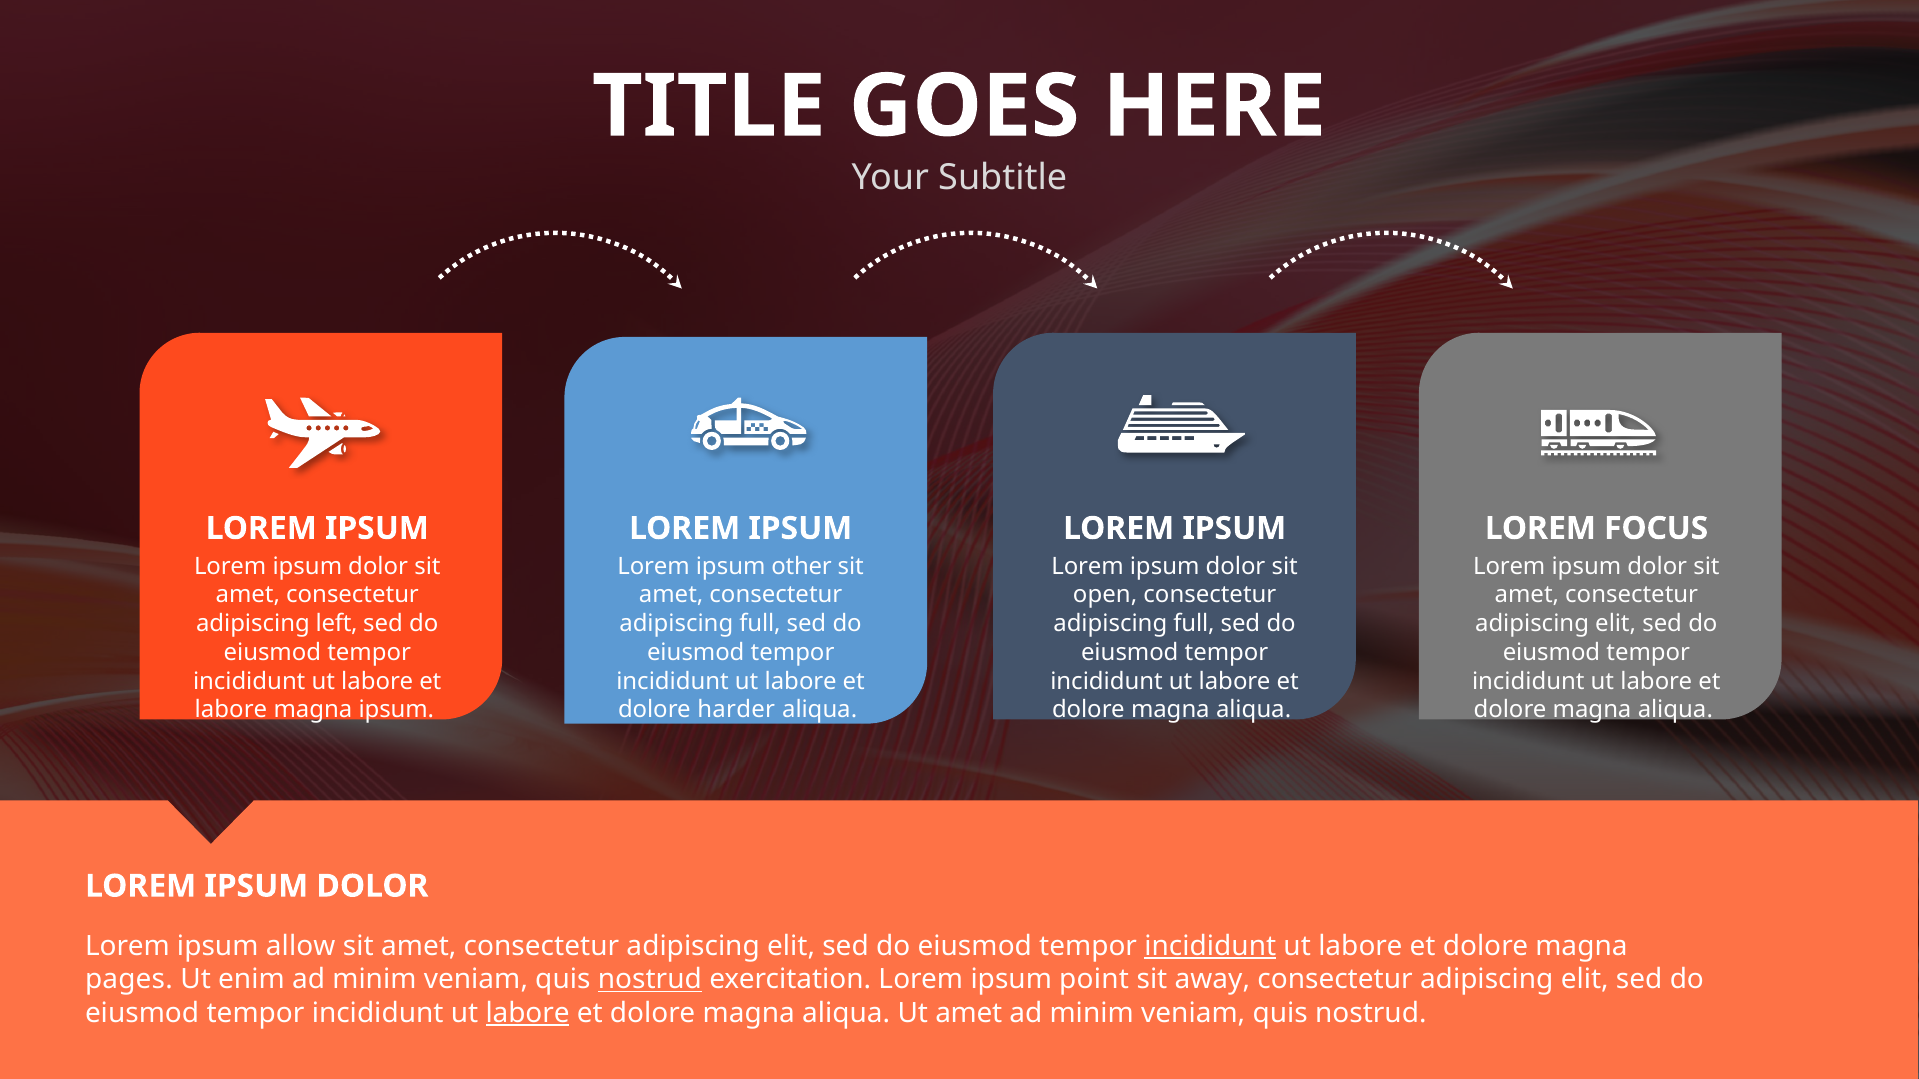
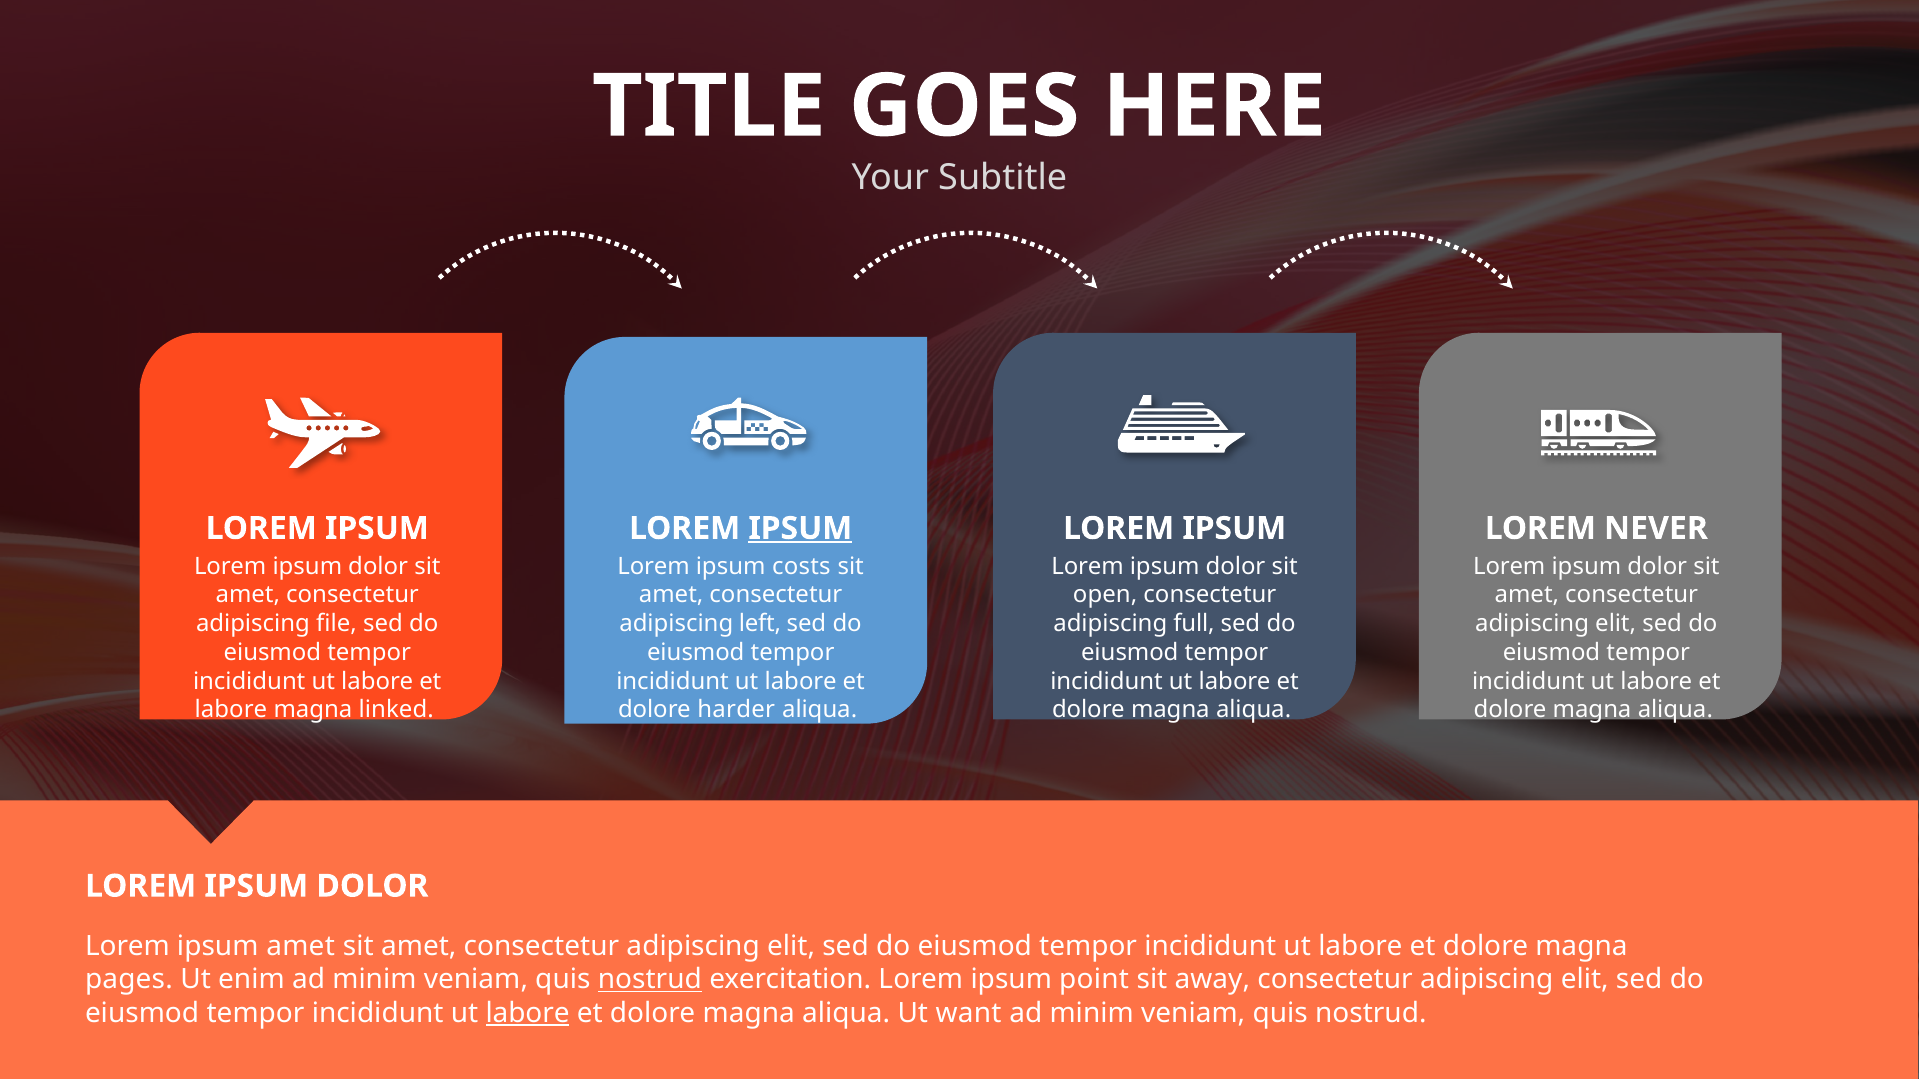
IPSUM at (800, 529) underline: none -> present
FOCUS: FOCUS -> NEVER
other: other -> costs
left: left -> file
full at (760, 624): full -> left
magna ipsum: ipsum -> linked
ipsum allow: allow -> amet
incididunt at (1210, 946) underline: present -> none
Ut amet: amet -> want
